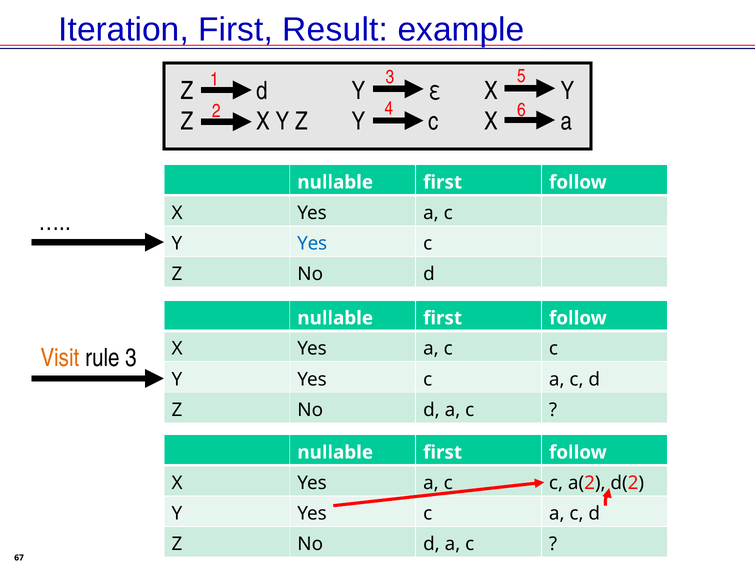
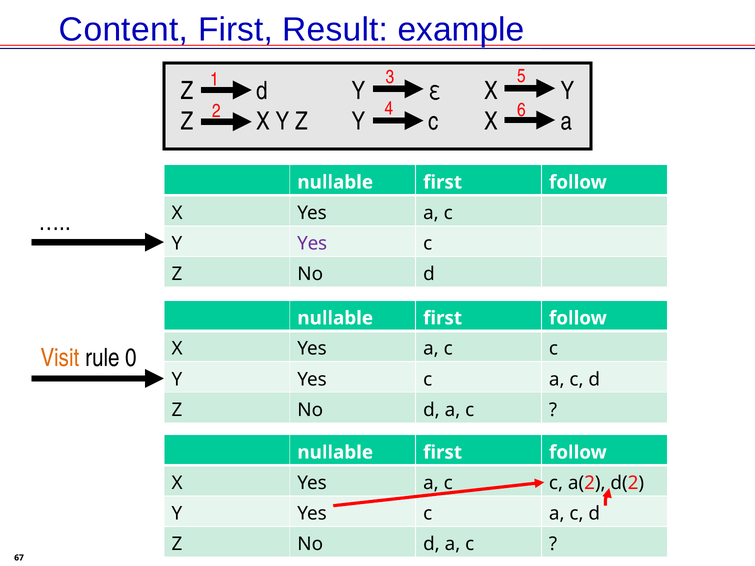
Iteration: Iteration -> Content
Yes at (312, 244) colour: blue -> purple
rule 3: 3 -> 0
